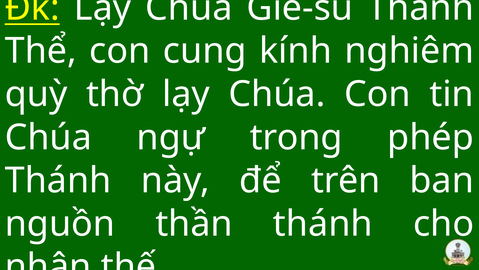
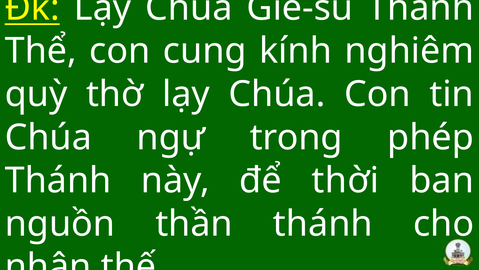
trên: trên -> thời
